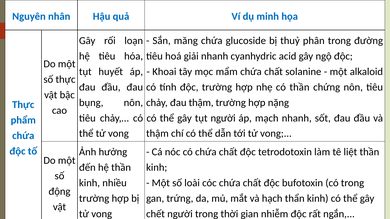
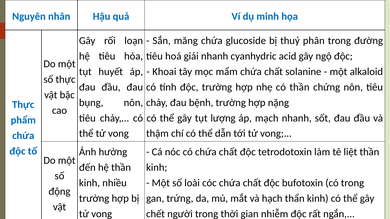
đau thậm: thậm -> bệnh
tụt người: người -> lượng
